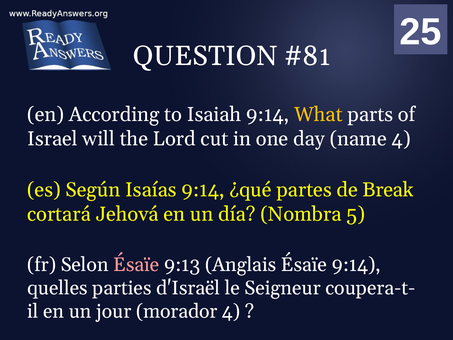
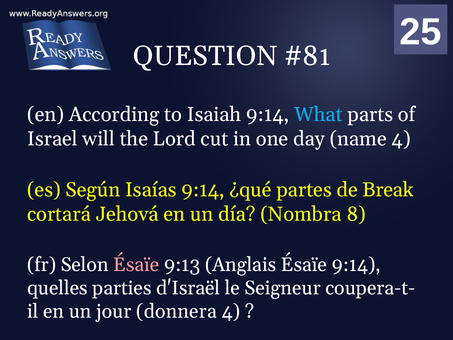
What colour: yellow -> light blue
5: 5 -> 8
morador: morador -> donnera
